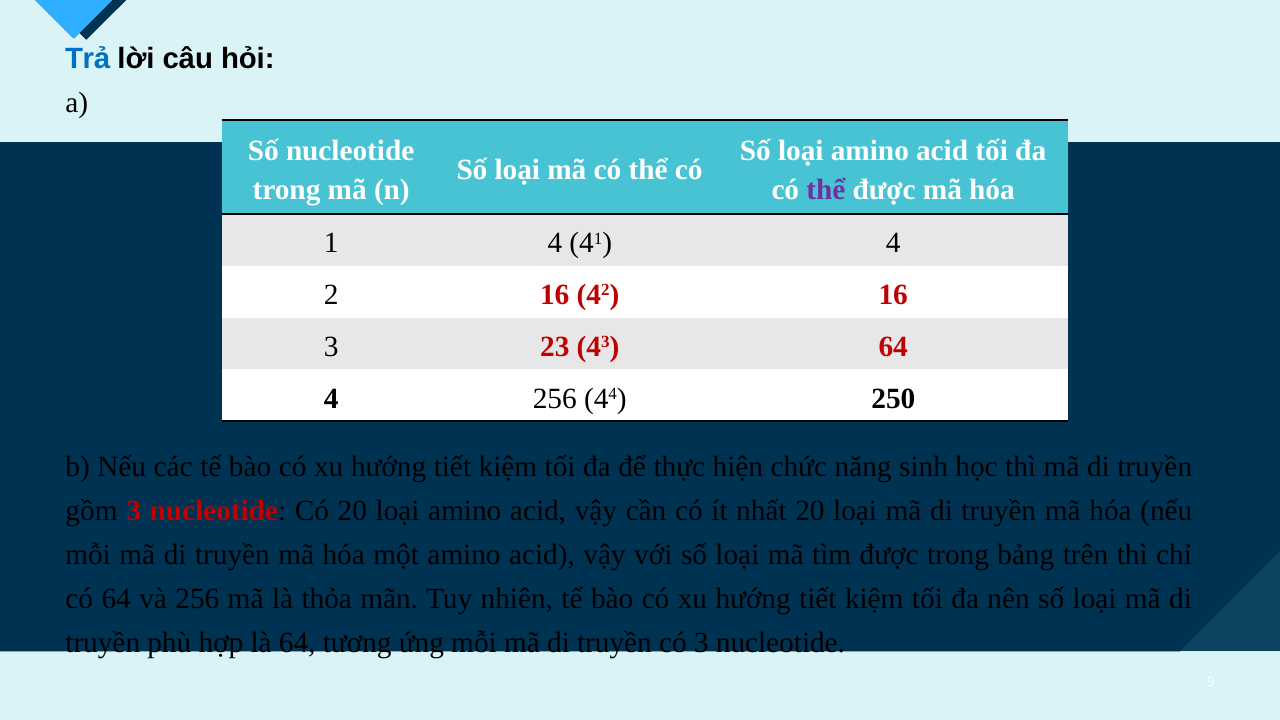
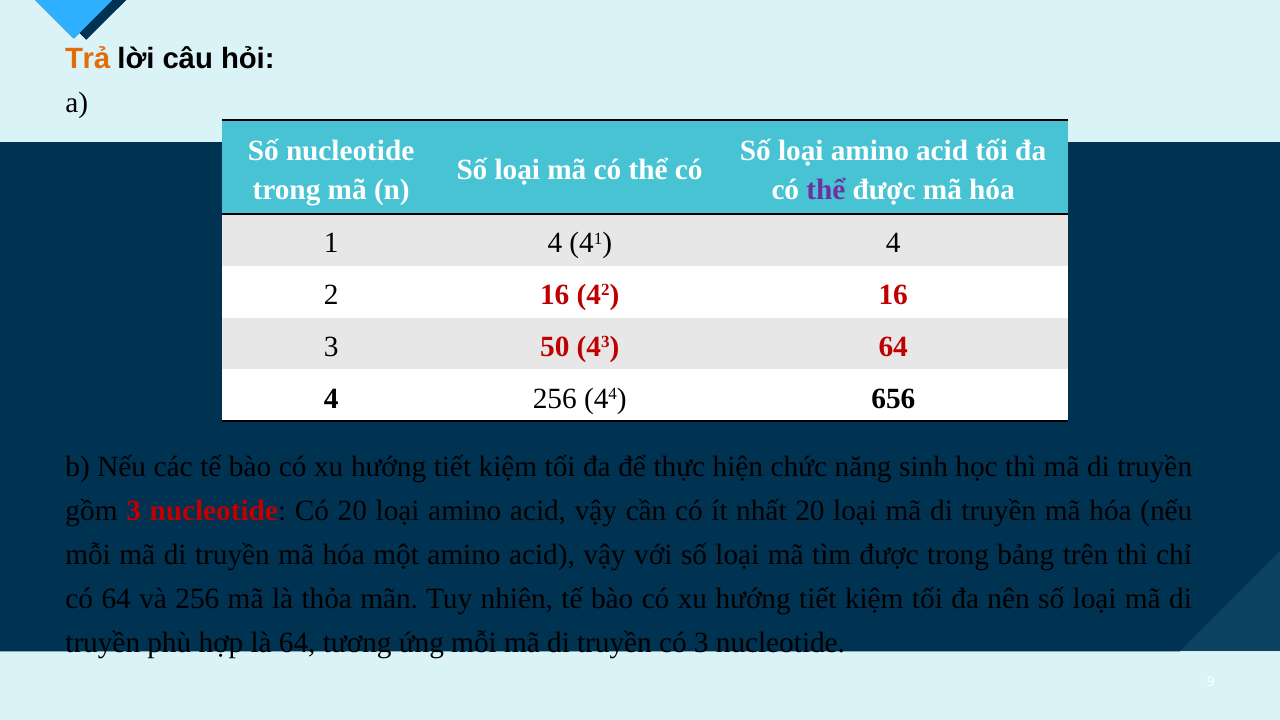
Trả colour: blue -> orange
23: 23 -> 50
250: 250 -> 656
